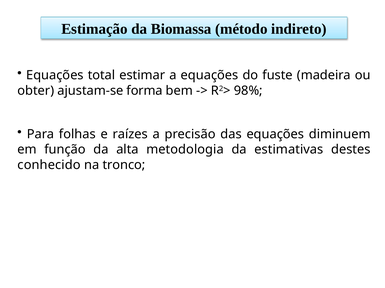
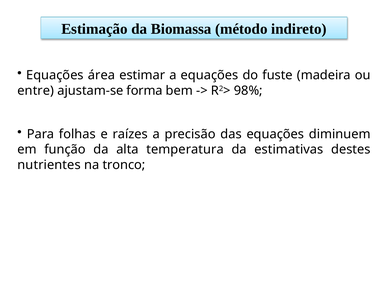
total: total -> área
obter: obter -> entre
metodologia: metodologia -> temperatura
conhecido: conhecido -> nutrientes
